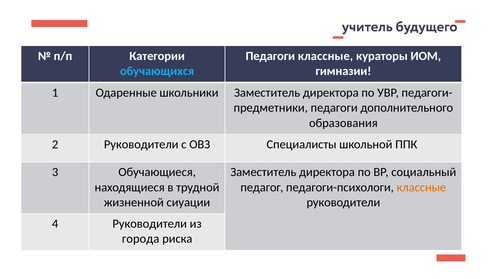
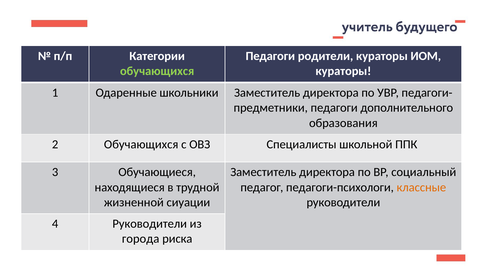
Педагоги классные: классные -> родители
обучающихся at (157, 71) colour: light blue -> light green
гимназии at (343, 71): гимназии -> кураторы
2 Руководители: Руководители -> Обучающихся
